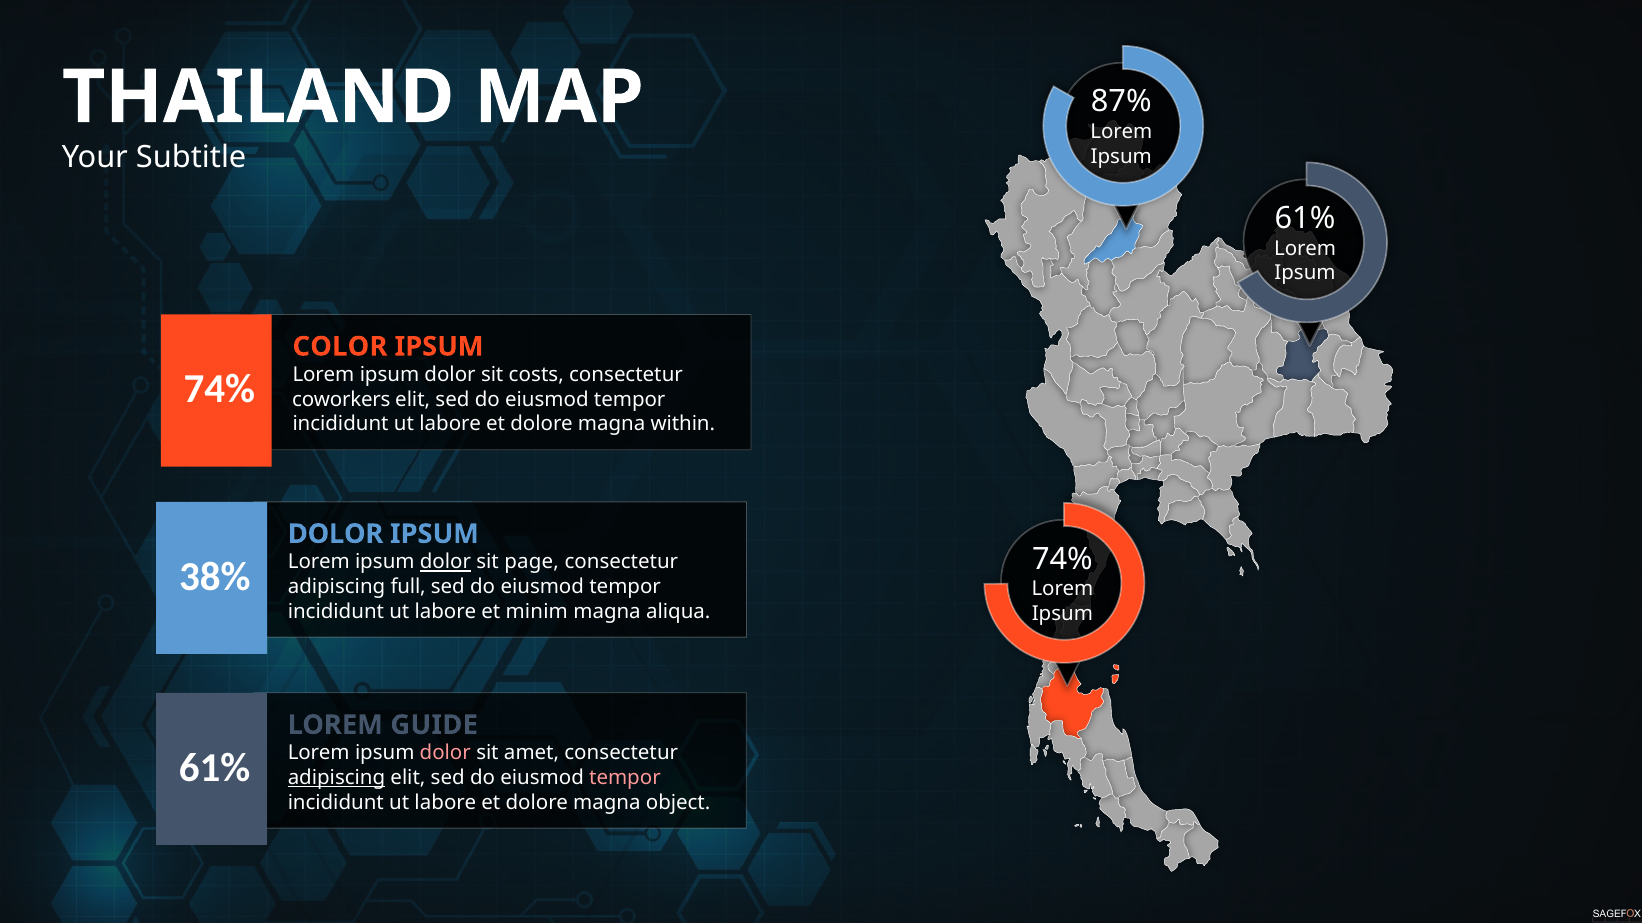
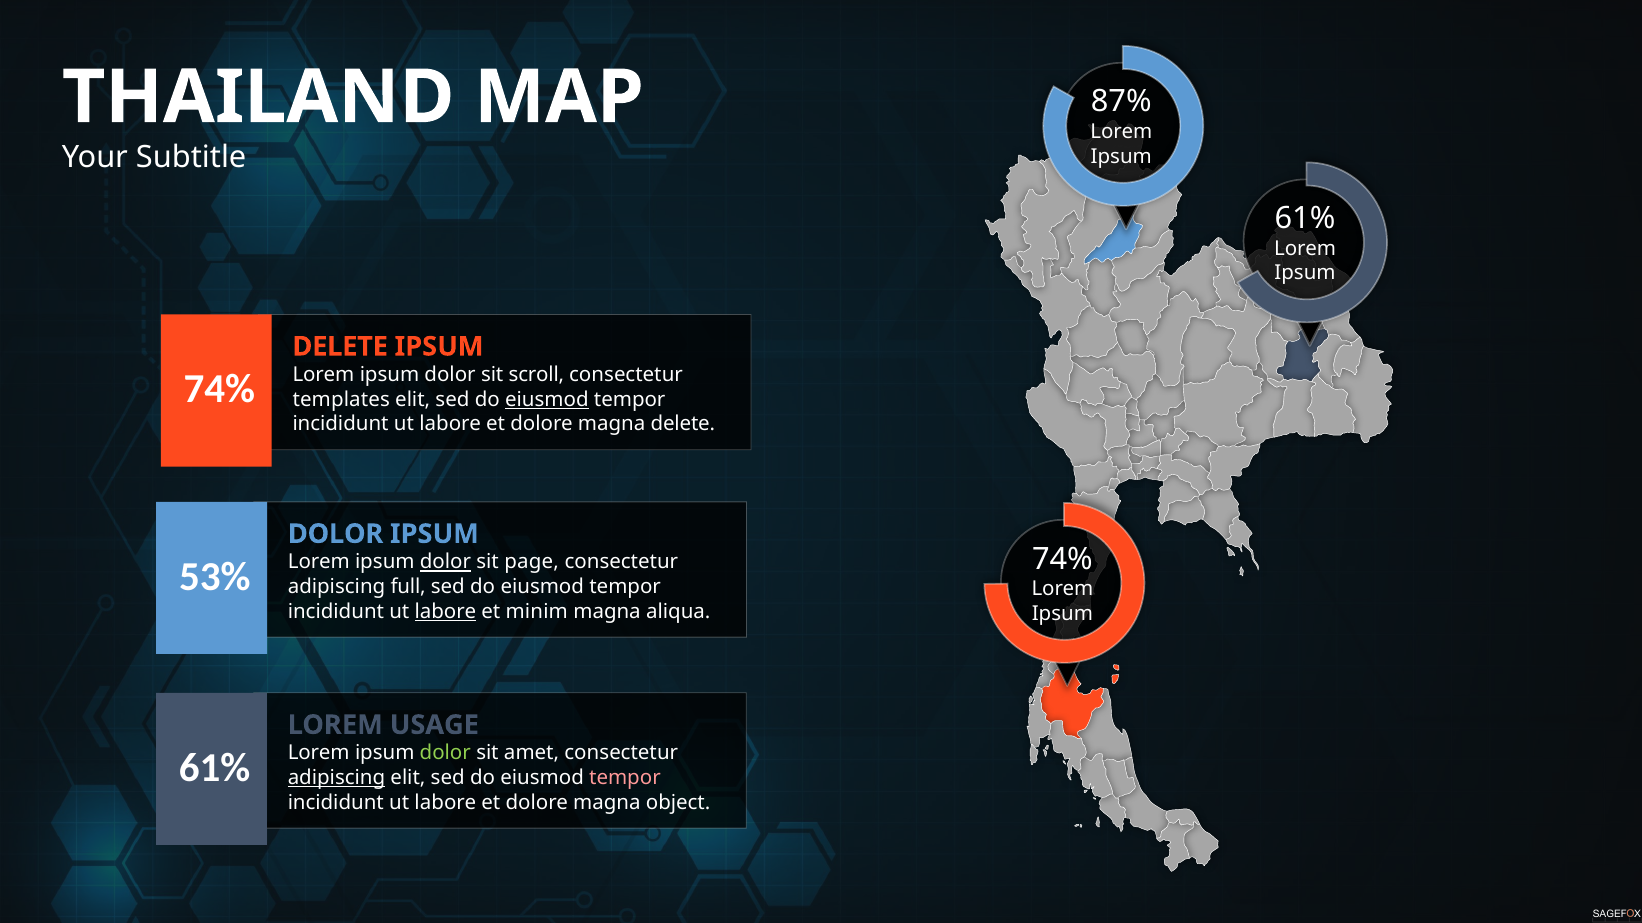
COLOR at (340, 347): COLOR -> DELETE
costs: costs -> scroll
coworkers: coworkers -> templates
eiusmod at (547, 400) underline: none -> present
magna within: within -> delete
38%: 38% -> 53%
labore at (445, 612) underline: none -> present
GUIDE: GUIDE -> USAGE
dolor at (445, 754) colour: pink -> light green
